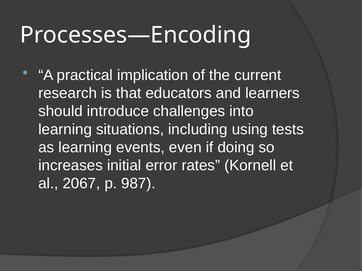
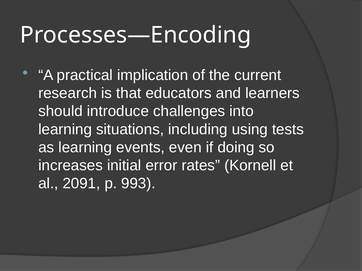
2067: 2067 -> 2091
987: 987 -> 993
